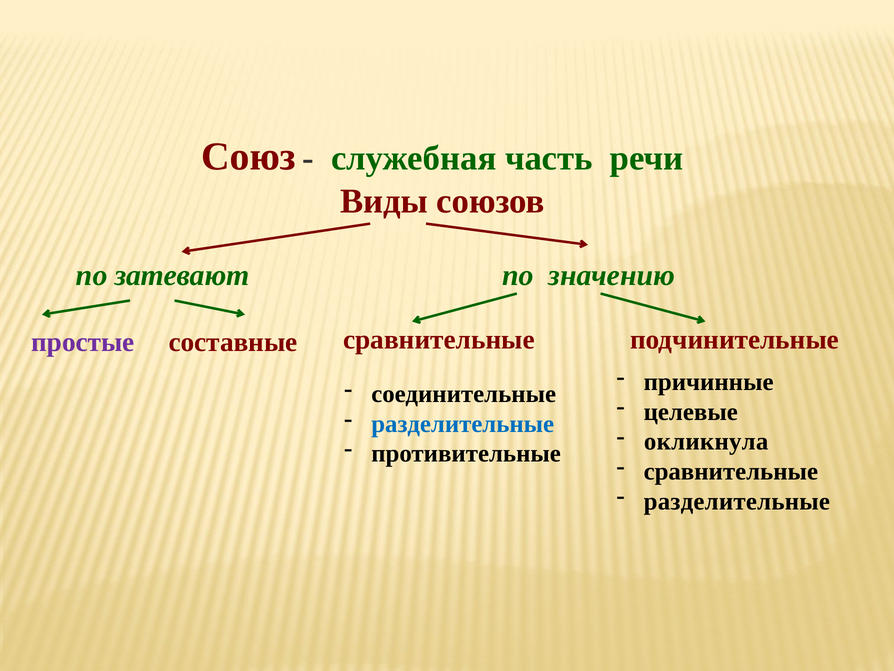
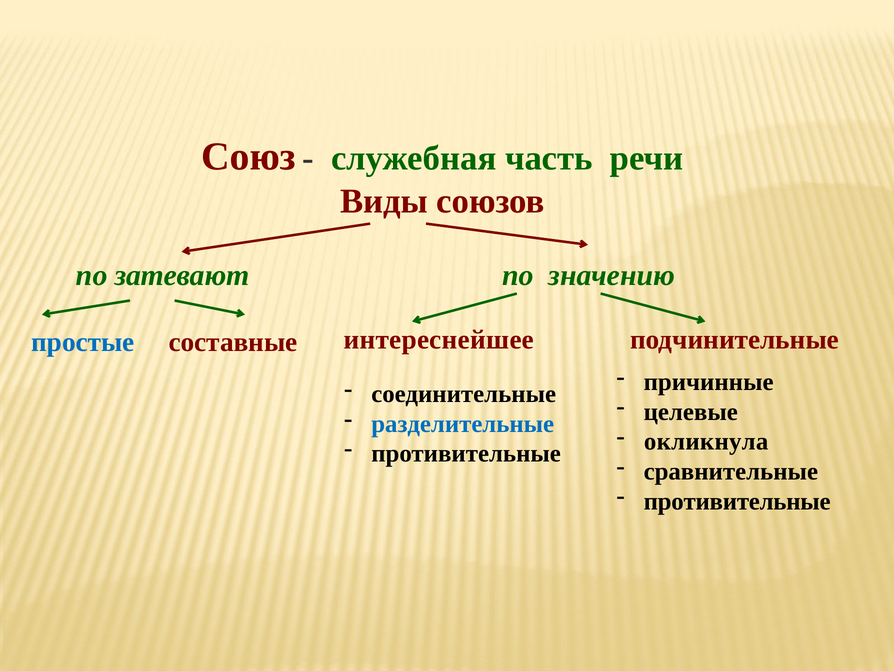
простые colour: purple -> blue
составные сравнительные: сравнительные -> интереснейшее
разделительные at (737, 501): разделительные -> противительные
